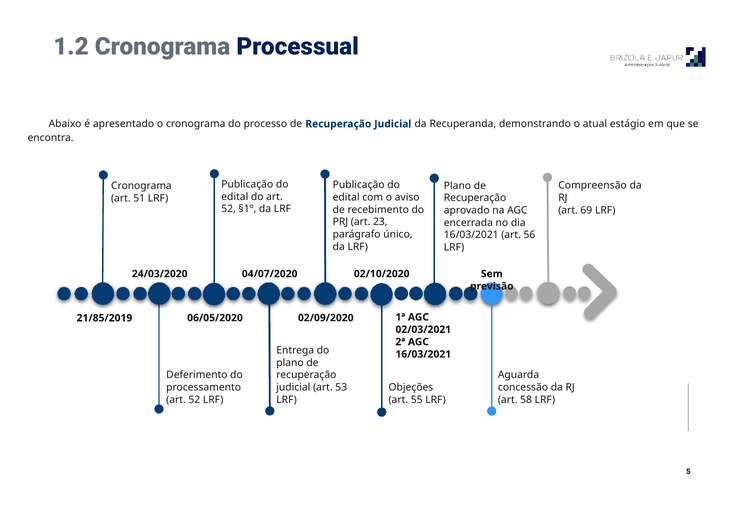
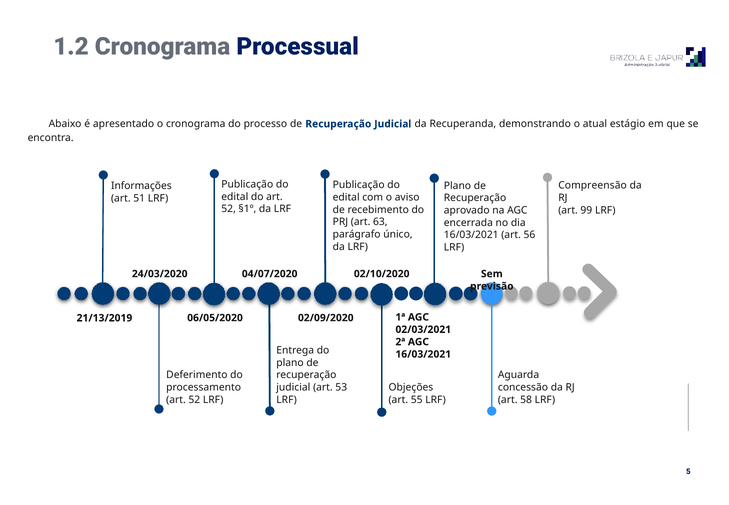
Cronograma at (141, 186): Cronograma -> Informações
69: 69 -> 99
23: 23 -> 63
21/85/2019: 21/85/2019 -> 21/13/2019
